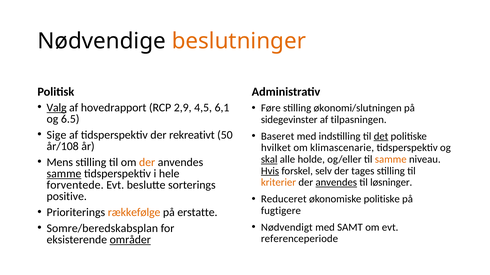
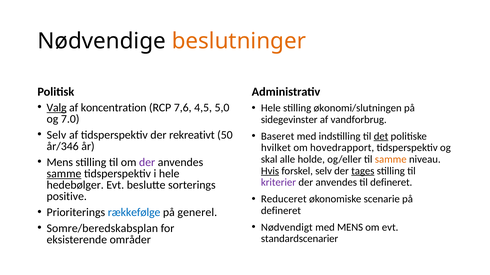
hovedrapport: hovedrapport -> koncentration
2,9: 2,9 -> 7,6
6,1: 6,1 -> 5,0
Føre at (271, 108): Føre -> Hele
6.5: 6.5 -> 7.0
tilpasningen: tilpasningen -> vandforbrug
Sige at (56, 135): Sige -> Selv
år/108: år/108 -> år/346
klimascenarie: klimascenarie -> hovedrapport
skal underline: present -> none
der at (147, 163) colour: orange -> purple
tages underline: none -> present
kriterier colour: orange -> purple
anvendes at (336, 183) underline: present -> none
til løsninger: løsninger -> defineret
forventede: forventede -> hedebølger
økonomiske politiske: politiske -> scenarie
rækkefølge colour: orange -> blue
erstatte: erstatte -> generel
fugtigere at (281, 211): fugtigere -> defineret
med SAMT: SAMT -> MENS
referenceperiode: referenceperiode -> standardscenarier
områder underline: present -> none
